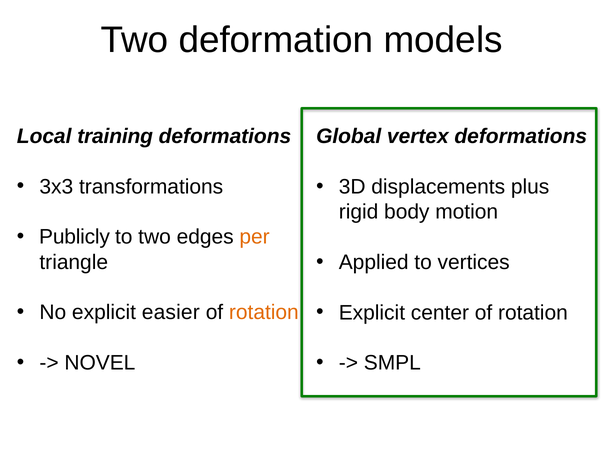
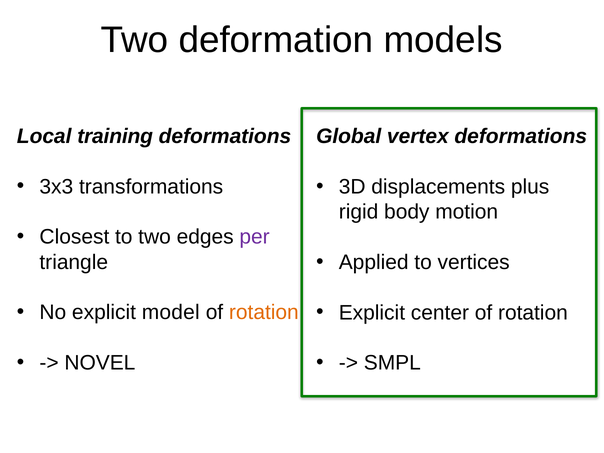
Publicly: Publicly -> Closest
per colour: orange -> purple
easier: easier -> model
